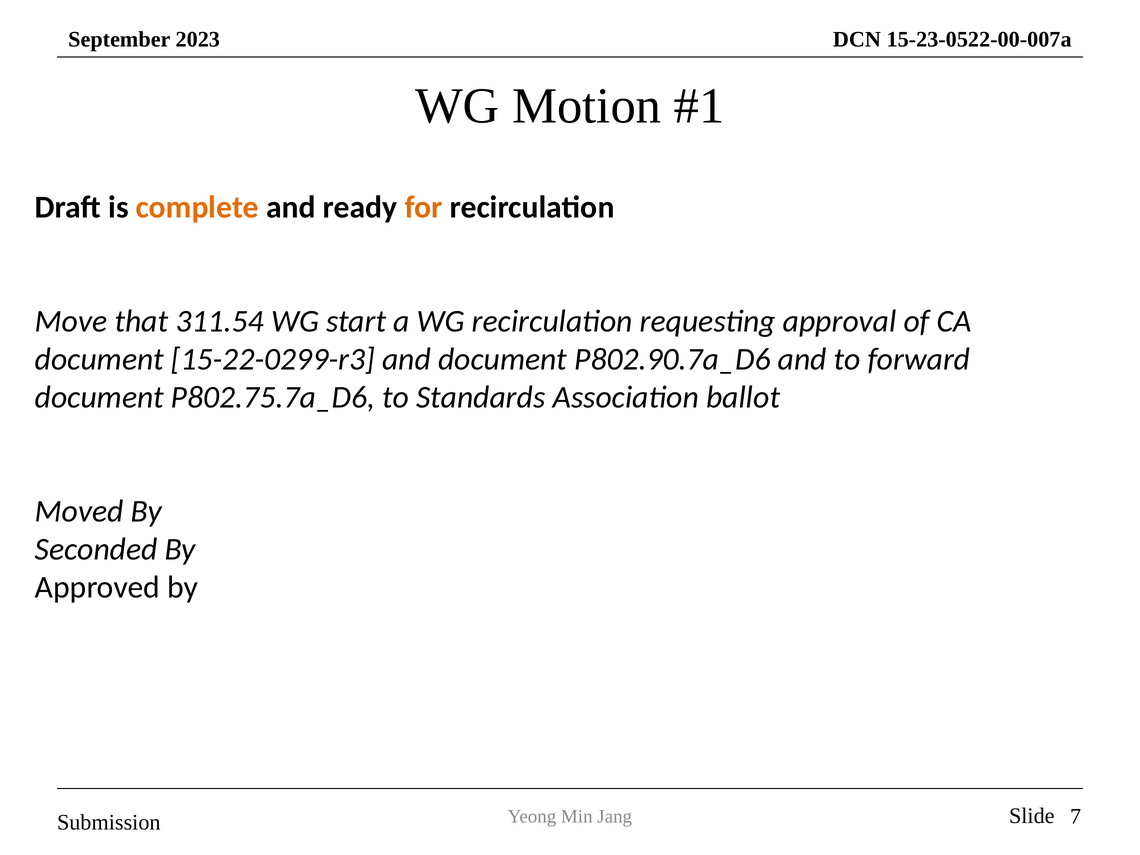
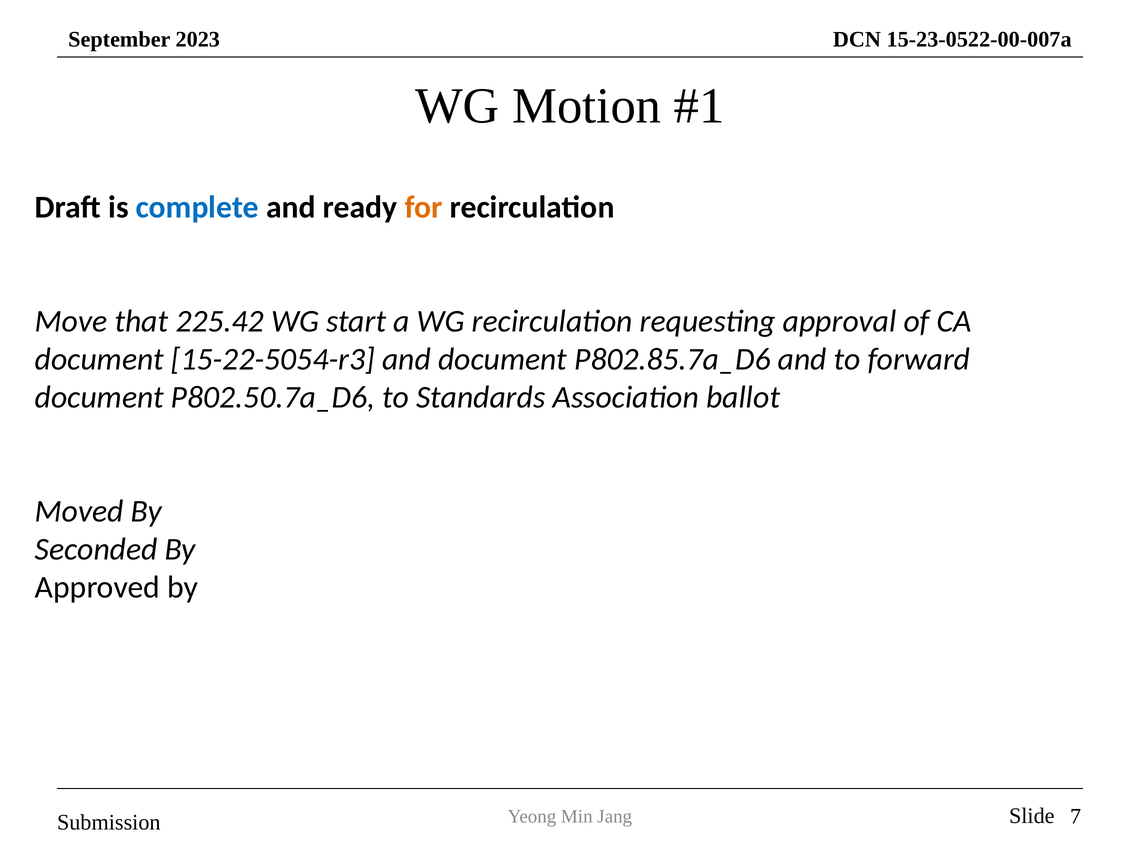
complete colour: orange -> blue
311.54: 311.54 -> 225.42
15-22-0299-r3: 15-22-0299-r3 -> 15-22-5054-r3
P802.90.7a_D6: P802.90.7a_D6 -> P802.85.7a_D6
P802.75.7a_D6: P802.75.7a_D6 -> P802.50.7a_D6
